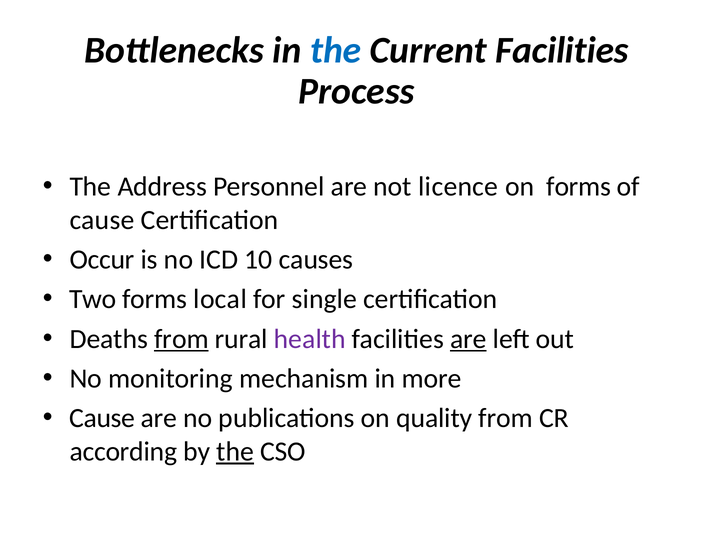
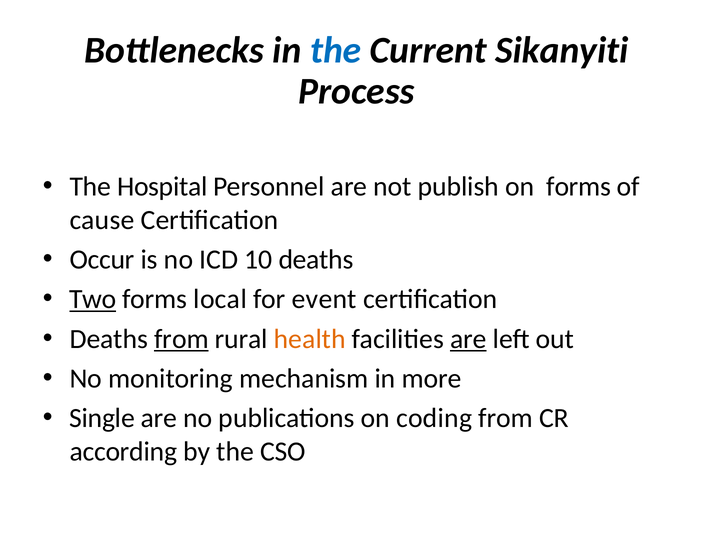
Current Facilities: Facilities -> Sikanyiti
Address: Address -> Hospital
licence: licence -> publish
10 causes: causes -> deaths
Two underline: none -> present
single: single -> event
health colour: purple -> orange
Cause at (102, 418): Cause -> Single
quality: quality -> coding
the at (235, 451) underline: present -> none
